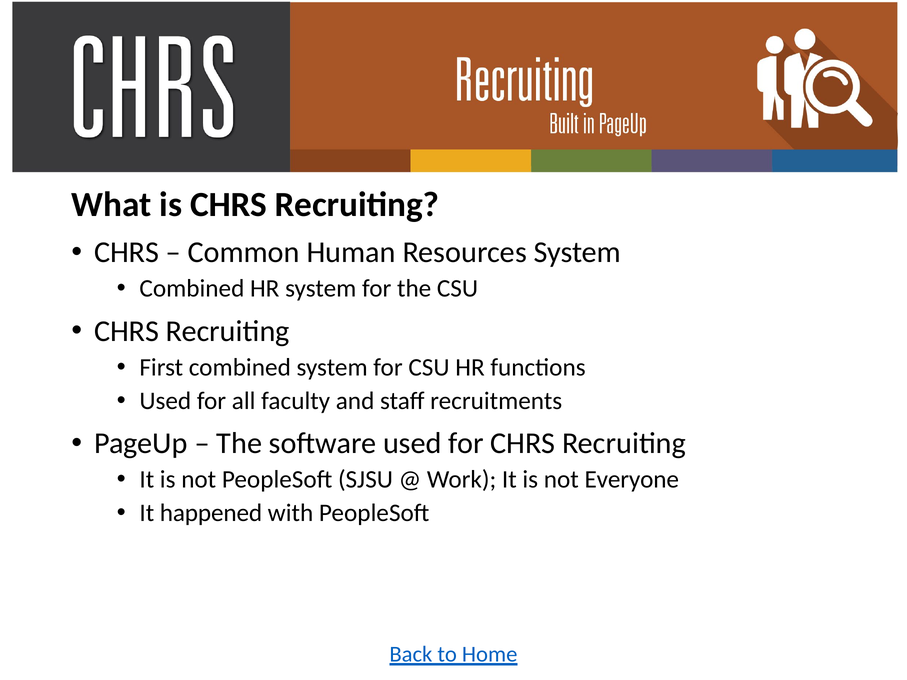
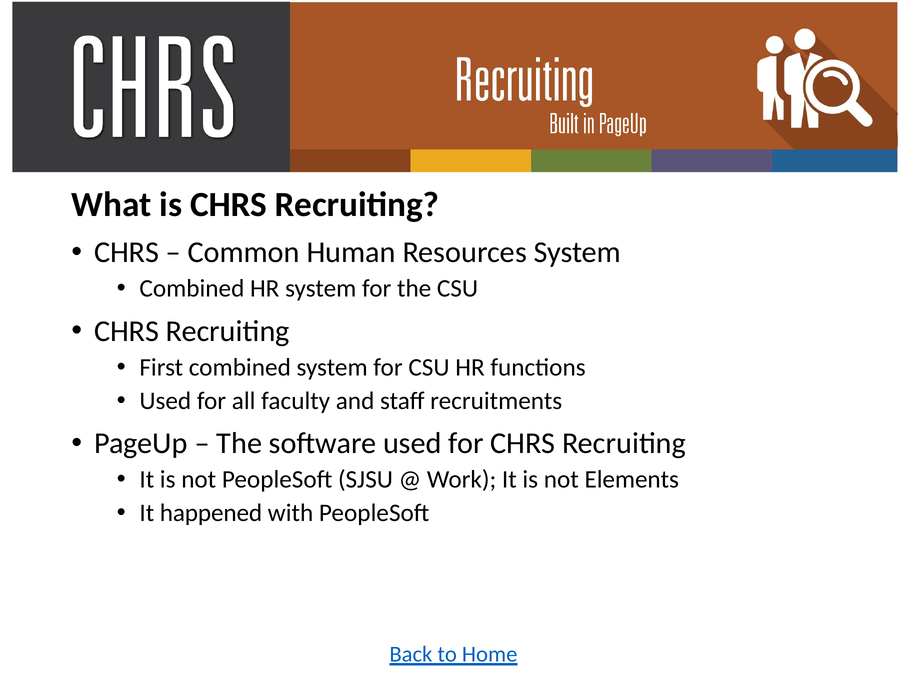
Everyone: Everyone -> Elements
